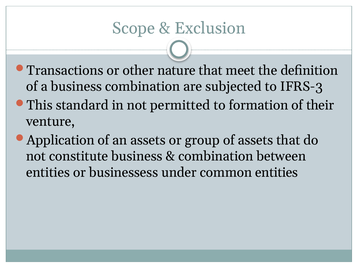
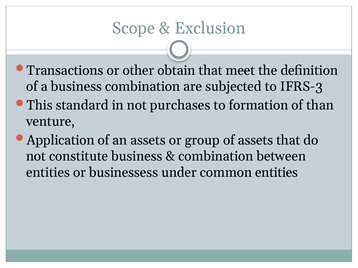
nature: nature -> obtain
permitted: permitted -> purchases
their: their -> than
